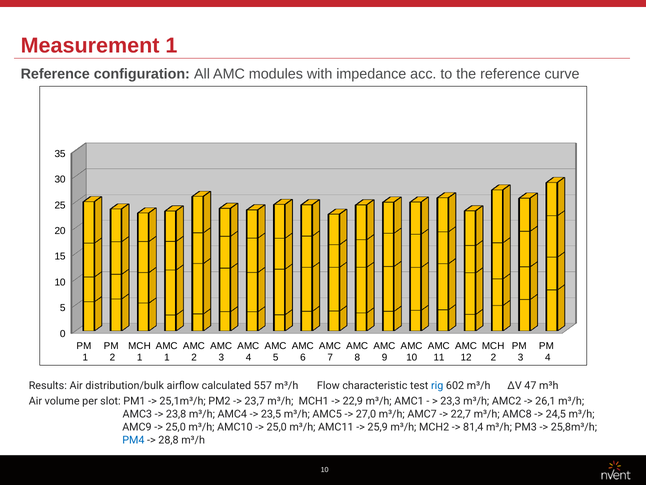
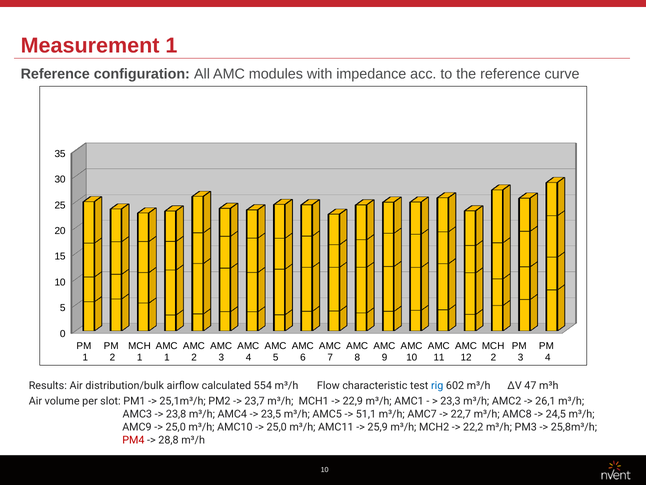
557: 557 -> 554
27,0: 27,0 -> 51,1
81,4: 81,4 -> 22,2
PM4 colour: blue -> red
